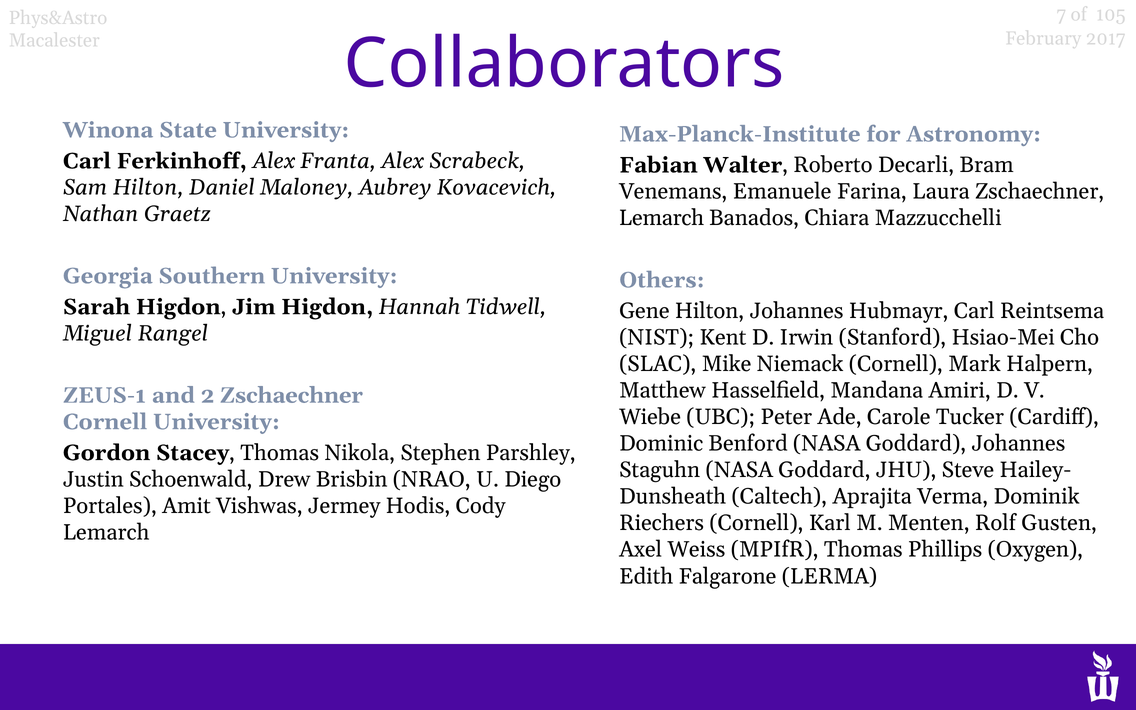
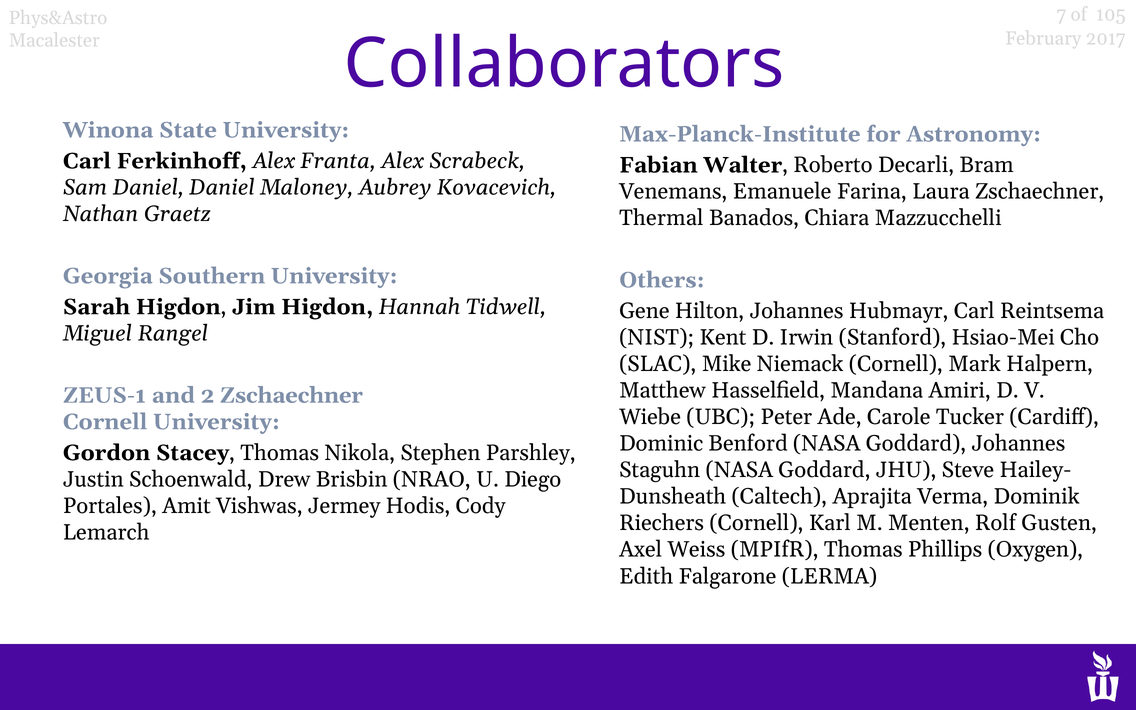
Sam Hilton: Hilton -> Daniel
Lemarch at (662, 218): Lemarch -> Thermal
